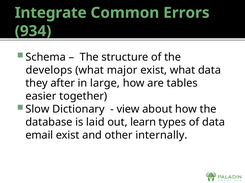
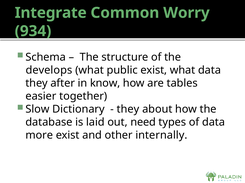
Errors: Errors -> Worry
major: major -> public
large: large -> know
view at (128, 110): view -> they
learn: learn -> need
email: email -> more
